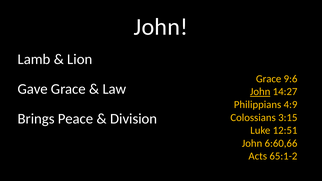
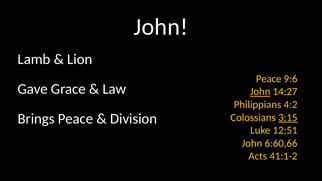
Grace at (269, 79): Grace -> Peace
4:9: 4:9 -> 4:2
3:15 underline: none -> present
65:1-2: 65:1-2 -> 41:1-2
